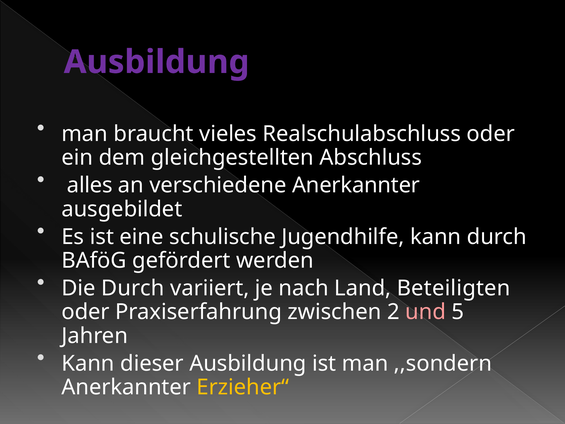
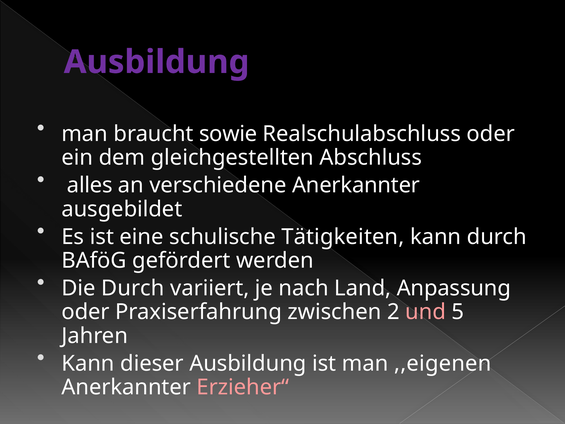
vieles: vieles -> sowie
Jugendhilfe: Jugendhilfe -> Tätigkeiten
Beteiligten: Beteiligten -> Anpassung
,,sondern: ,,sondern -> ,,eigenen
Erzieher“ colour: yellow -> pink
